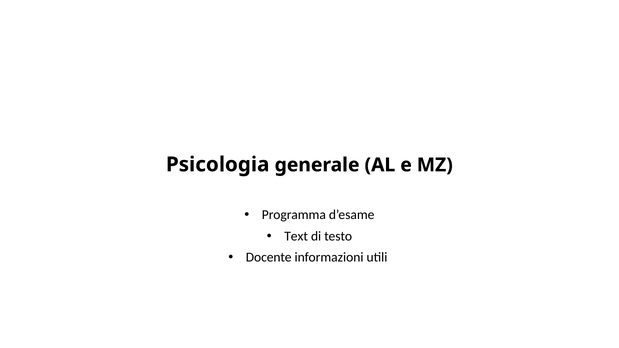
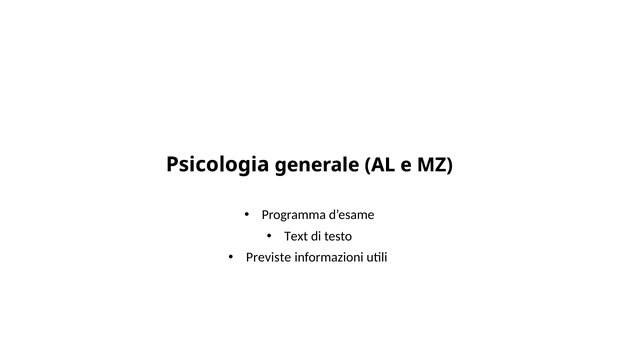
Docente: Docente -> Previste
